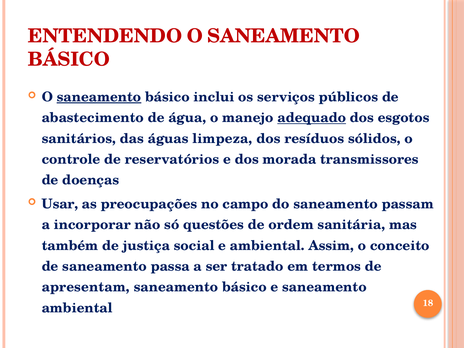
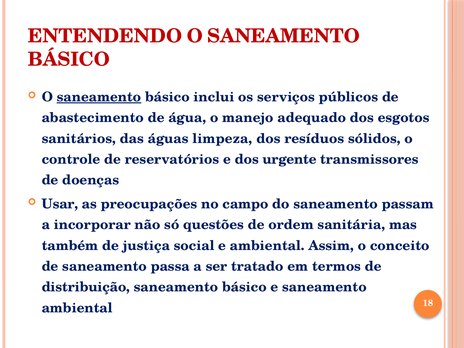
adequado underline: present -> none
morada: morada -> urgente
apresentam: apresentam -> distribuição
